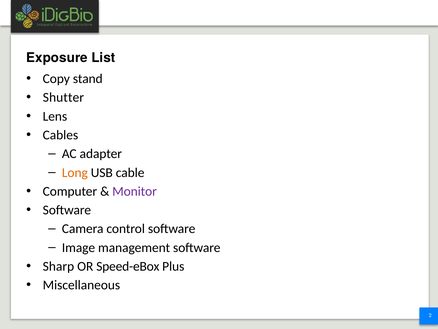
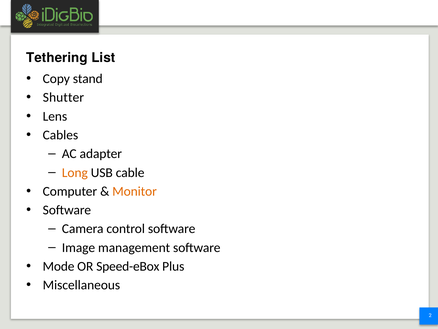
Exposure: Exposure -> Tethering
Monitor colour: purple -> orange
Sharp: Sharp -> Mode
